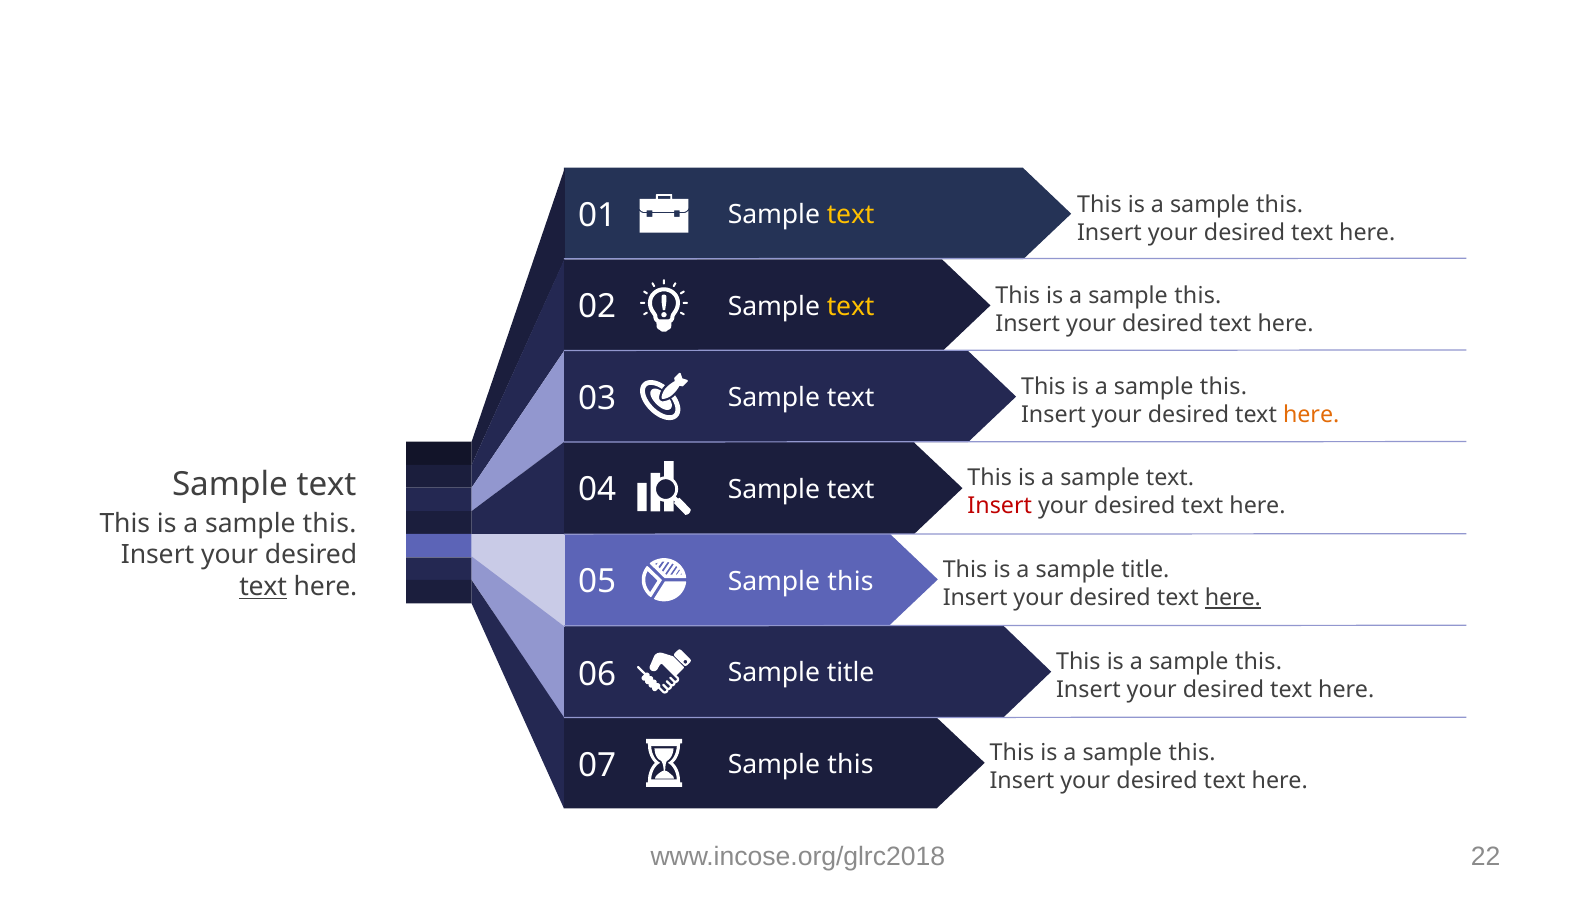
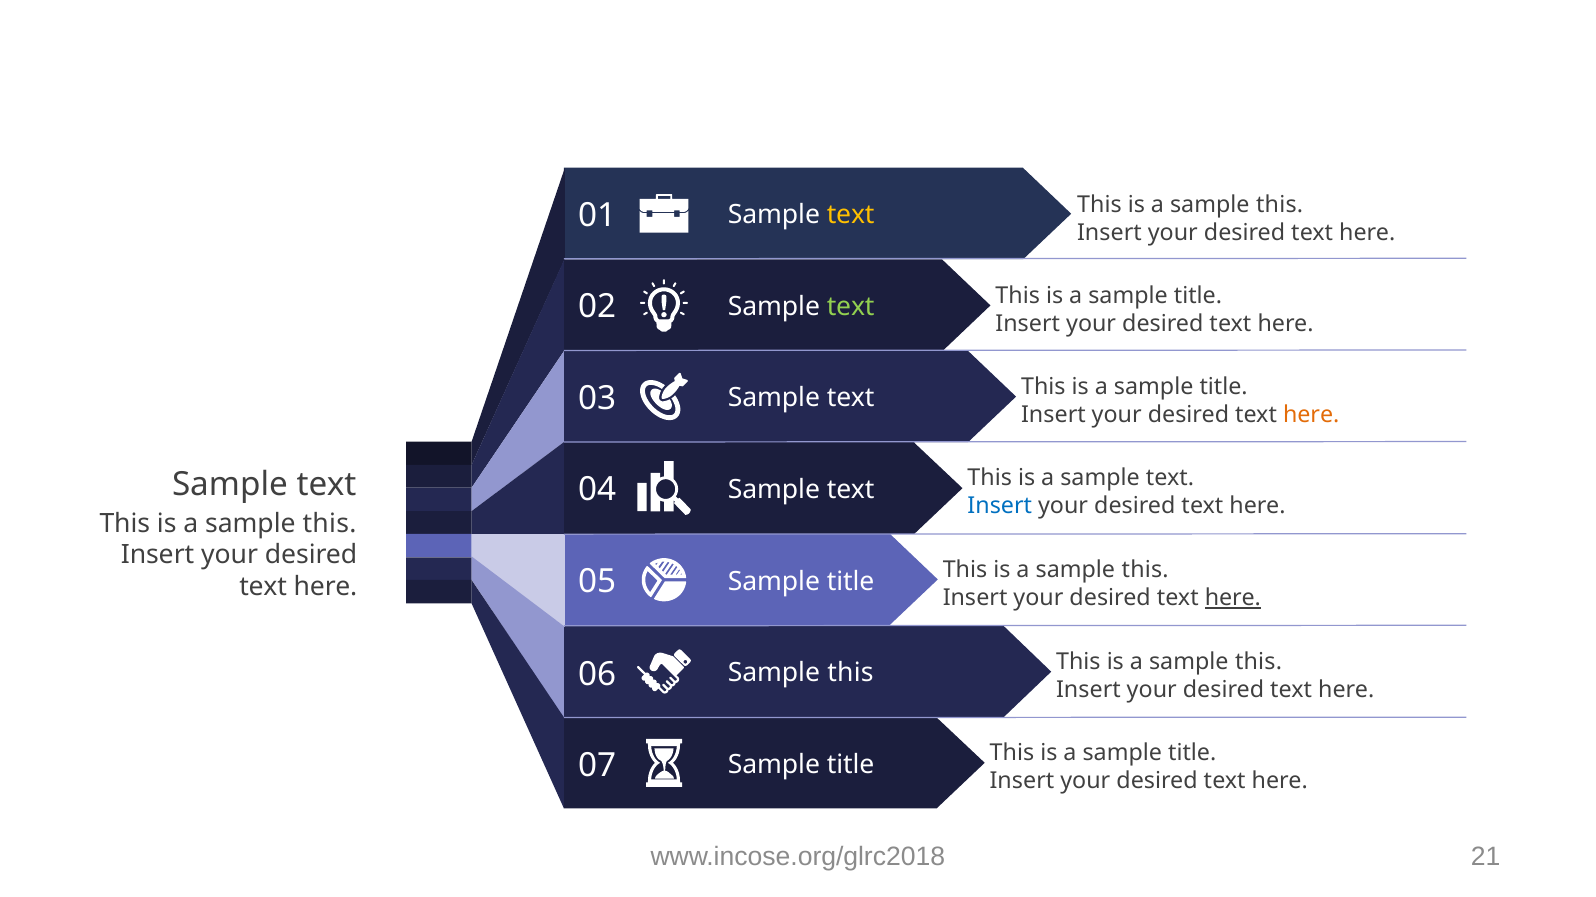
this at (1198, 296): this -> title
text at (851, 307) colour: yellow -> light green
this at (1224, 387): this -> title
Insert at (1000, 506) colour: red -> blue
title at (1145, 570): title -> this
this at (850, 582): this -> title
text at (263, 587) underline: present -> none
title at (851, 673): title -> this
this at (1192, 753): this -> title
this at (850, 765): this -> title
22: 22 -> 21
